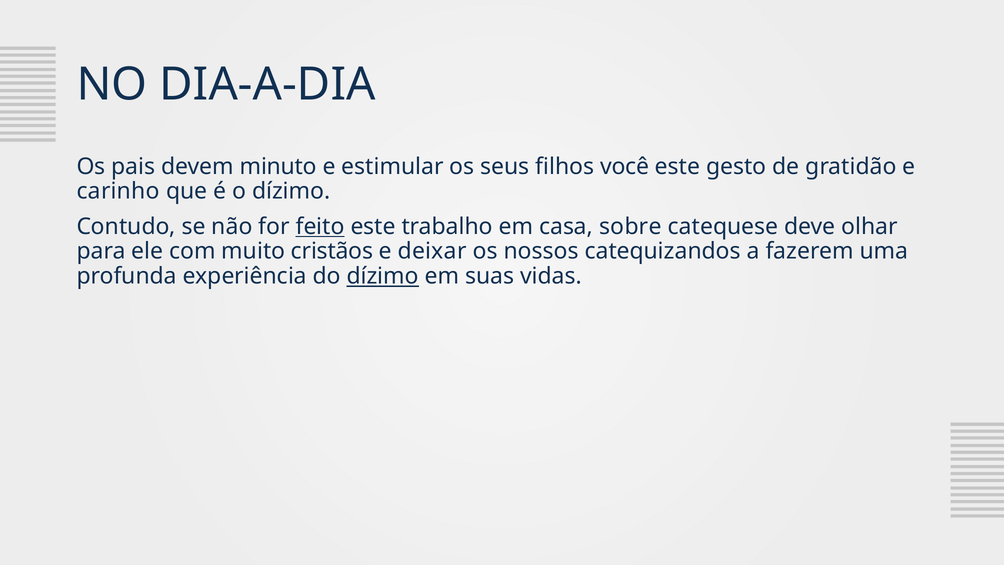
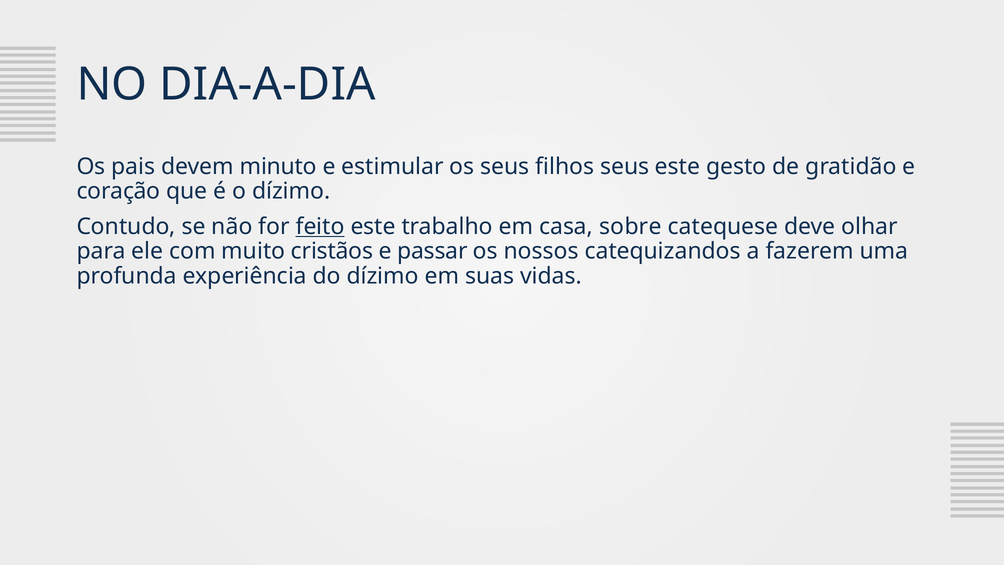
filhos você: você -> seus
carinho: carinho -> coração
deixar: deixar -> passar
dízimo at (383, 276) underline: present -> none
